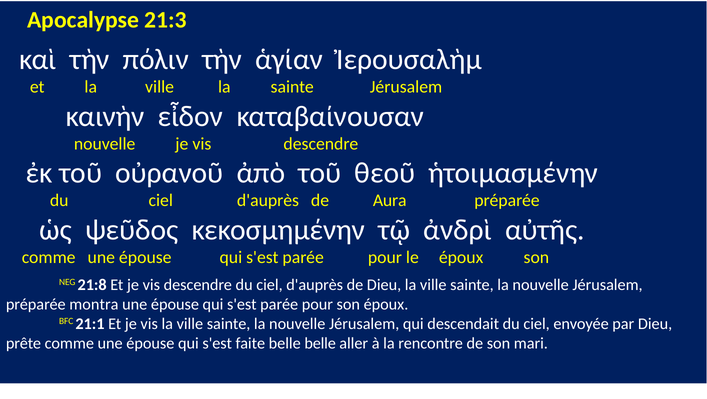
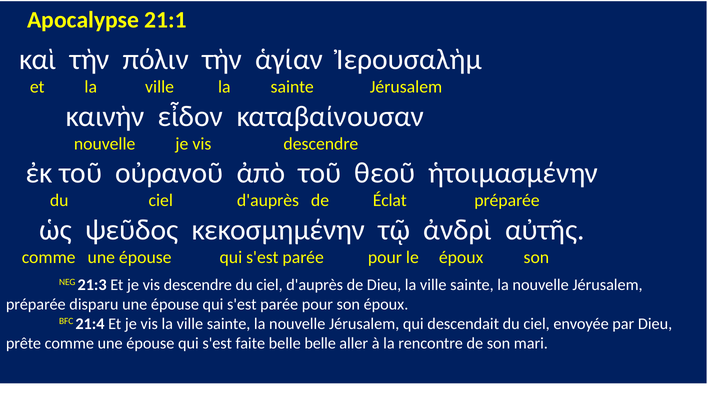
21:3: 21:3 -> 21:1
Aura: Aura -> Éclat
21:8: 21:8 -> 21:3
montra: montra -> disparu
21:1: 21:1 -> 21:4
